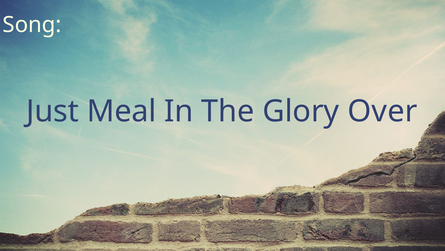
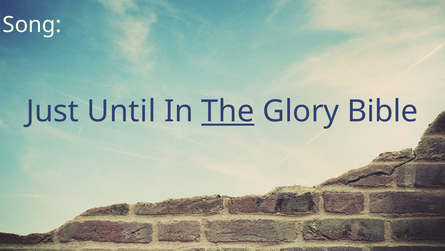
Meal: Meal -> Until
The underline: none -> present
Over: Over -> Bible
